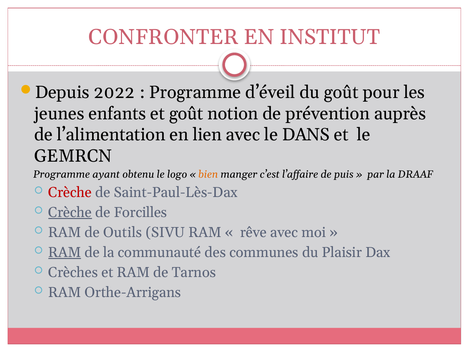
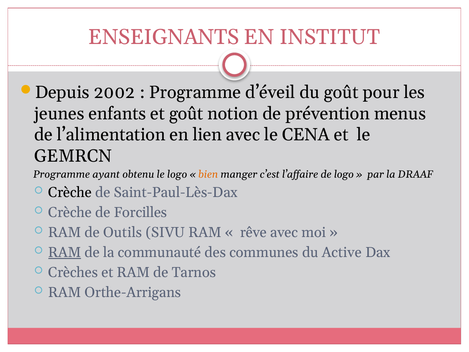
CONFRONTER: CONFRONTER -> ENSEIGNANTS
2022: 2022 -> 2002
auprès: auprès -> menus
DANS: DANS -> CENA
de puis: puis -> logo
Crèche at (70, 192) colour: red -> black
Crèche at (70, 212) underline: present -> none
Plaisir: Plaisir -> Active
